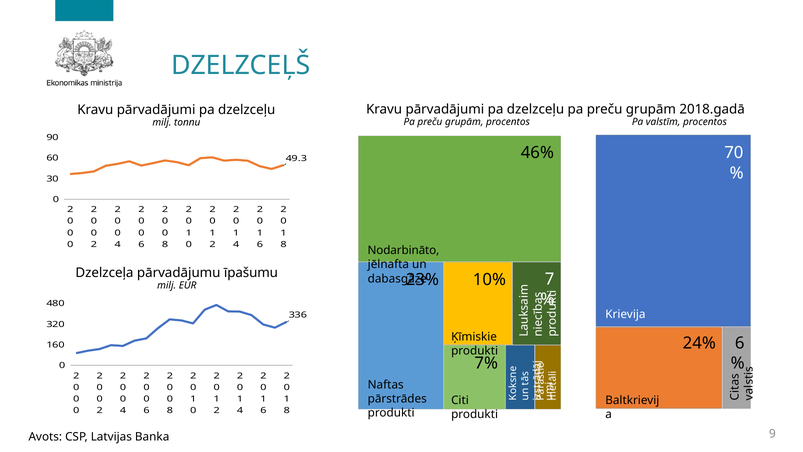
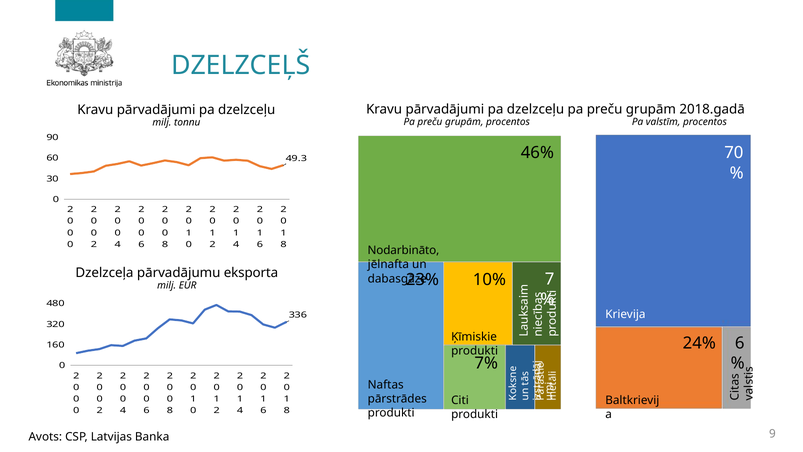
īpašumu: īpašumu -> eksporta
